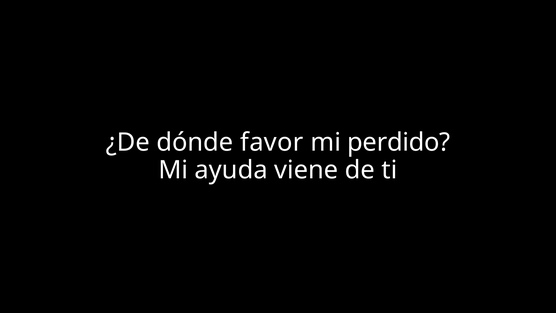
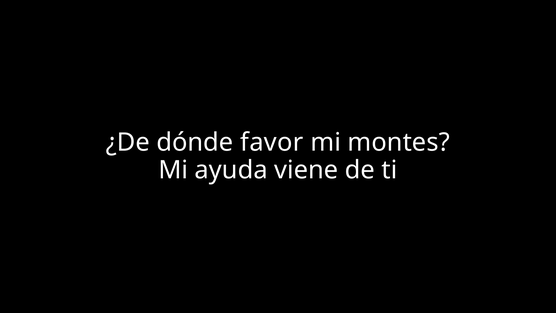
perdido: perdido -> montes
